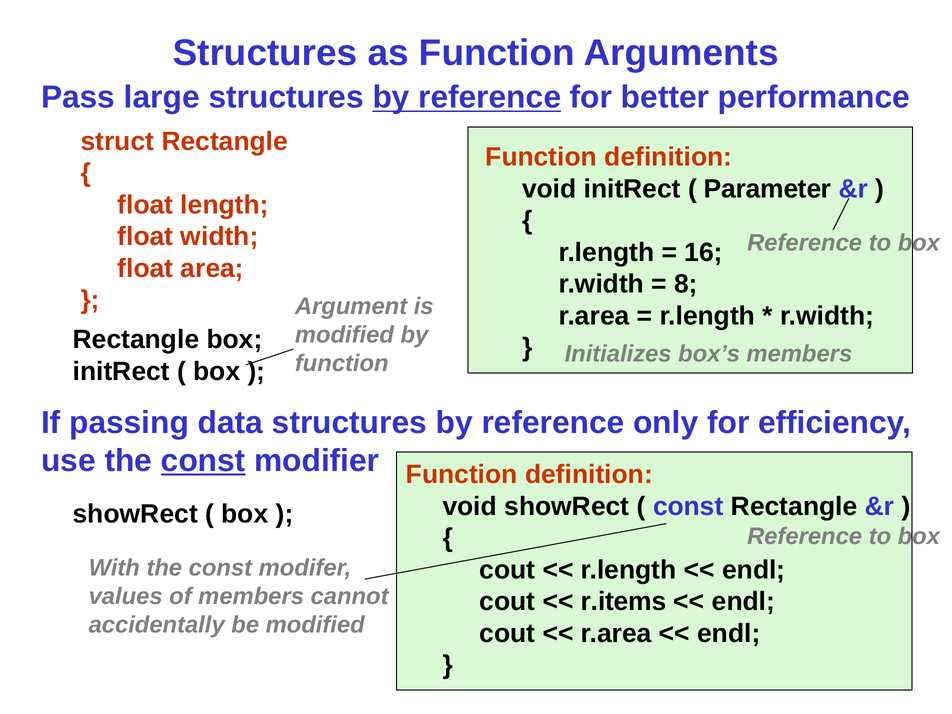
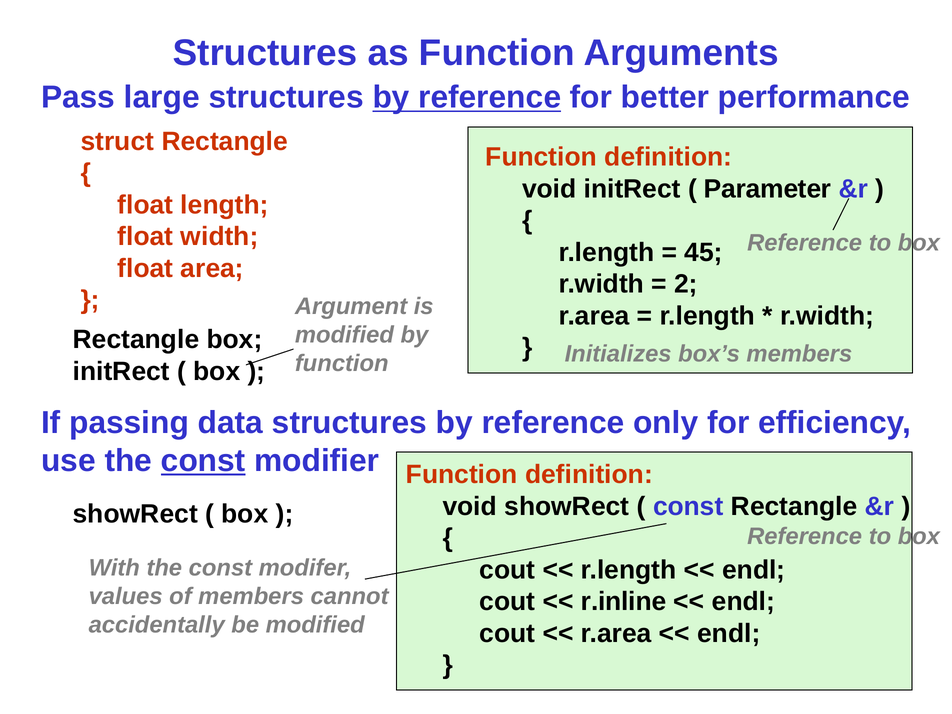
16: 16 -> 45
8: 8 -> 2
r.items: r.items -> r.inline
